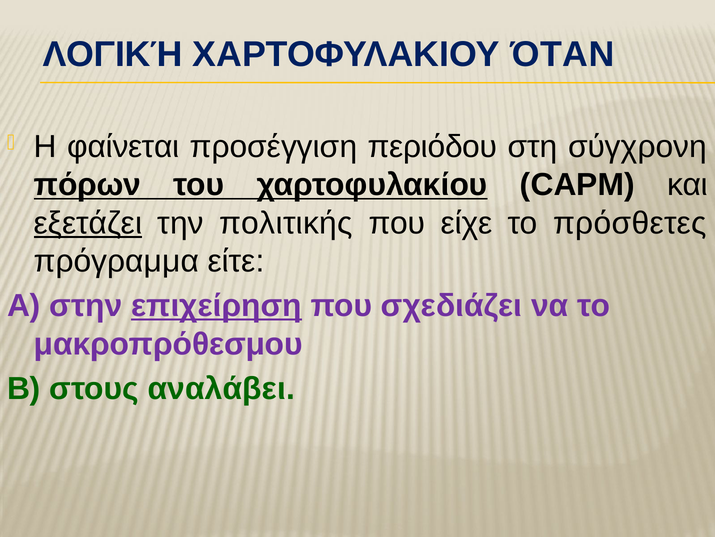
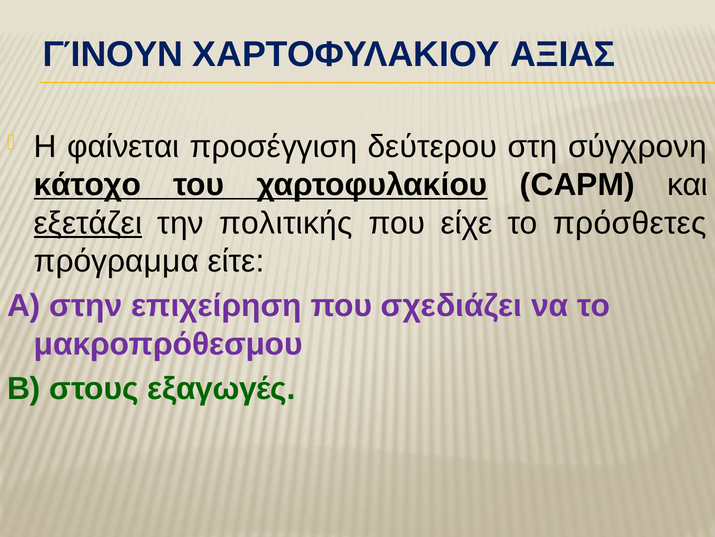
ΛΟΓΙΚΉ: ΛΟΓΙΚΉ -> ΓΊΝΟΥΝ
ΌΤΑΝ: ΌΤΑΝ -> ΑΞΙΑΣ
περιόδου: περιόδου -> δεύτερου
πόρων: πόρων -> κάτοχο
επιχείρηση underline: present -> none
αναλάβει: αναλάβει -> εξαγωγές
